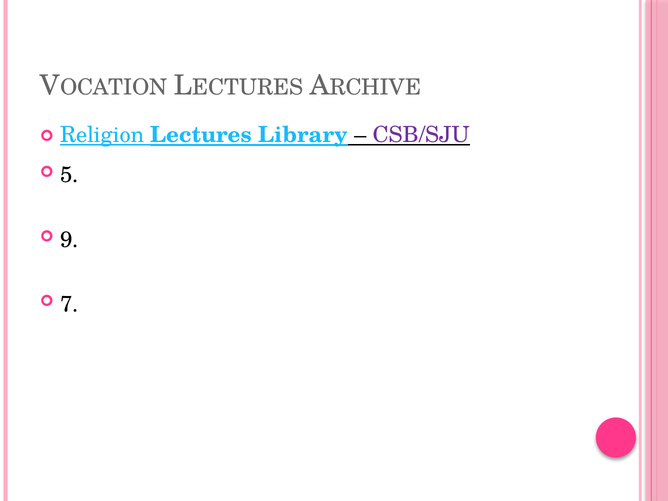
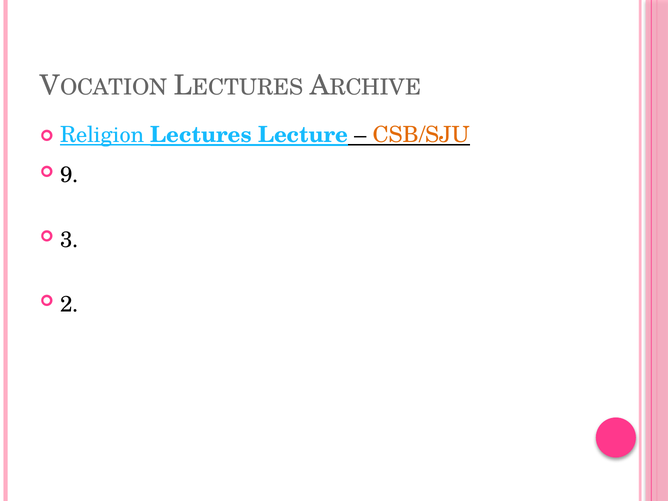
Library: Library -> Lecture
CSB/SJU colour: purple -> orange
5: 5 -> 9
9: 9 -> 3
7: 7 -> 2
